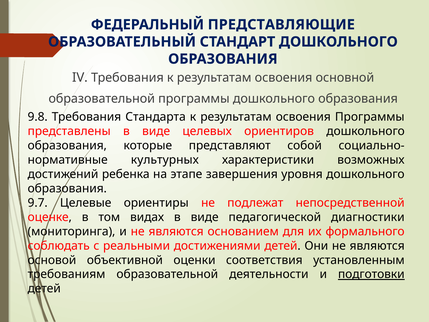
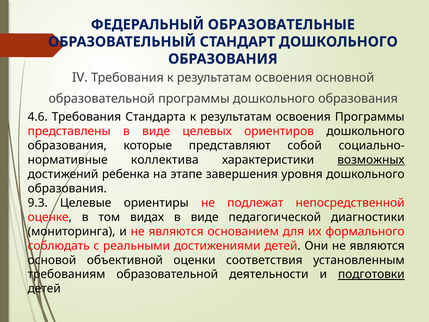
ПРЕДСТАВЛЯЮЩИЕ: ПРЕДСТАВЛЯЮЩИЕ -> ОБРАЗОВАТЕЛЬНЫЕ
9.8: 9.8 -> 4.6
культурных: культурных -> коллектива
возможных underline: none -> present
9.7: 9.7 -> 9.3
